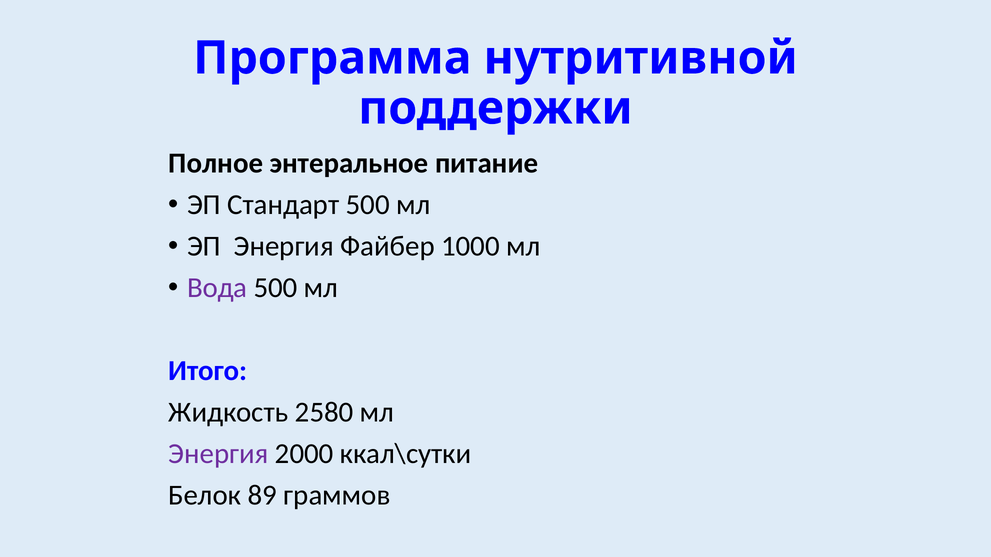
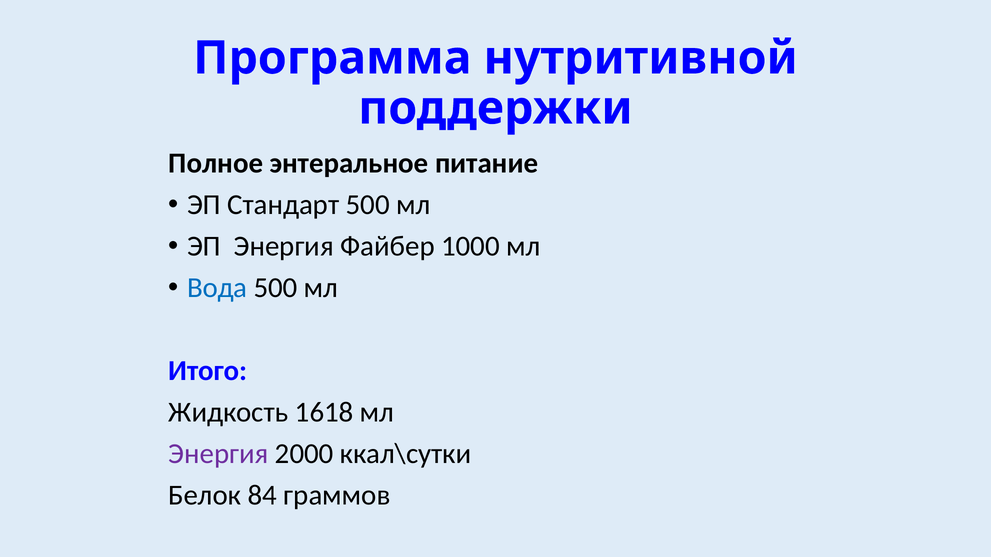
Вода colour: purple -> blue
2580: 2580 -> 1618
89: 89 -> 84
